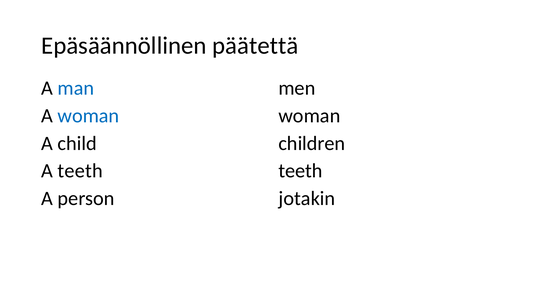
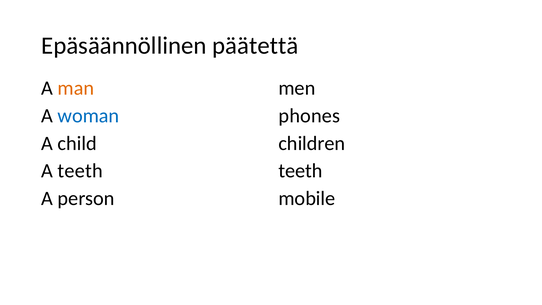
man colour: blue -> orange
woman at (309, 116): woman -> phones
jotakin: jotakin -> mobile
